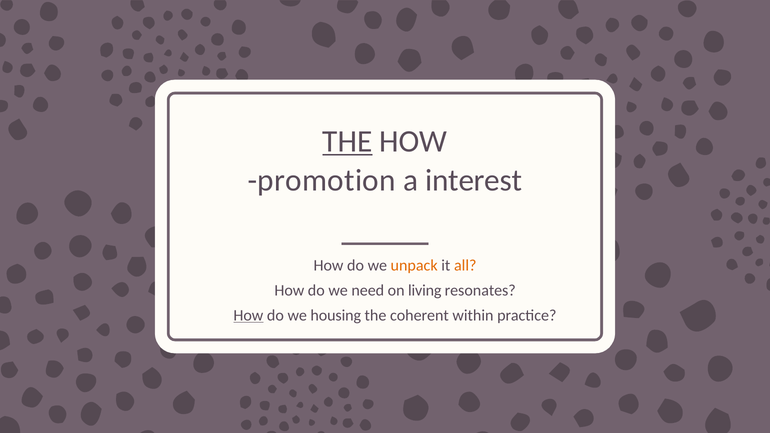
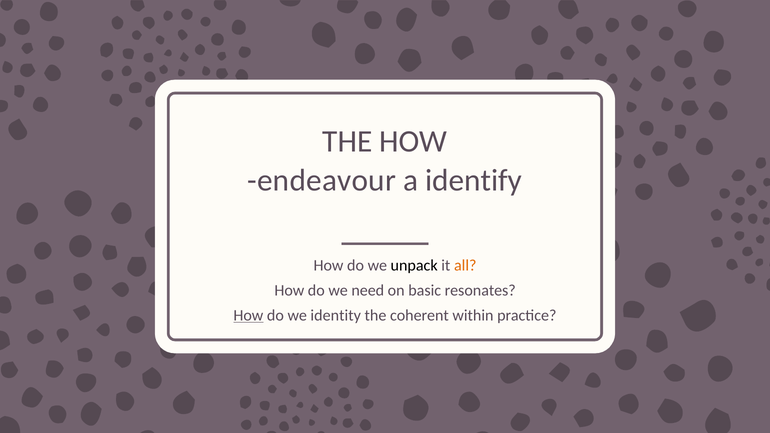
THE at (347, 141) underline: present -> none
promotion: promotion -> endeavour
interest: interest -> identify
unpack colour: orange -> black
living: living -> basic
housing: housing -> identity
